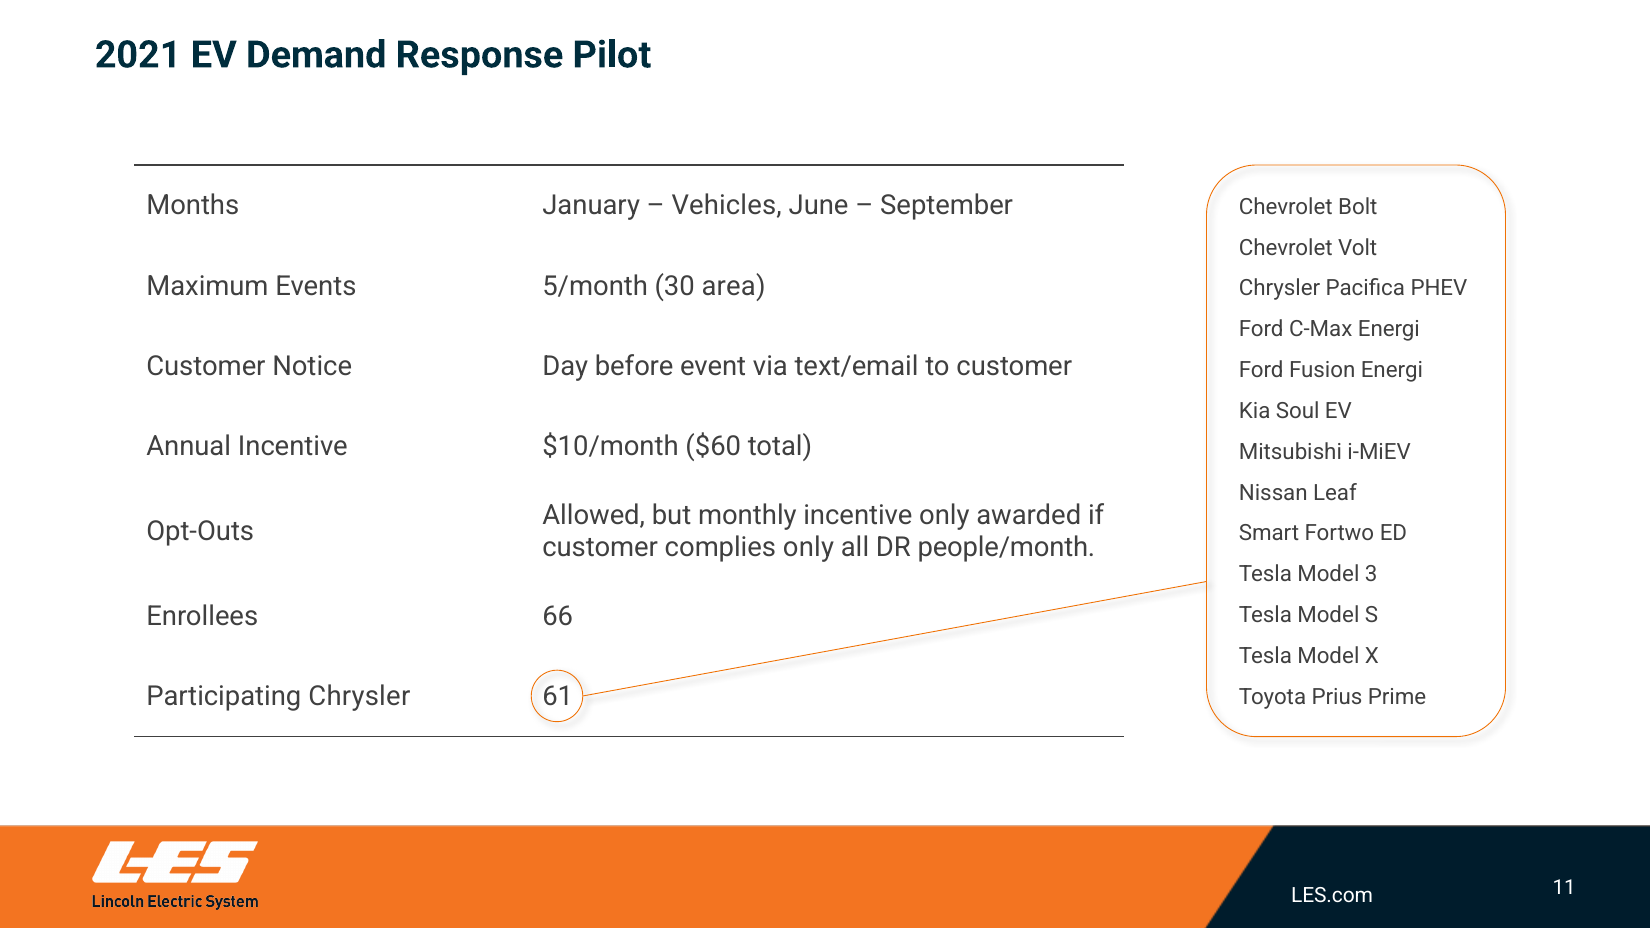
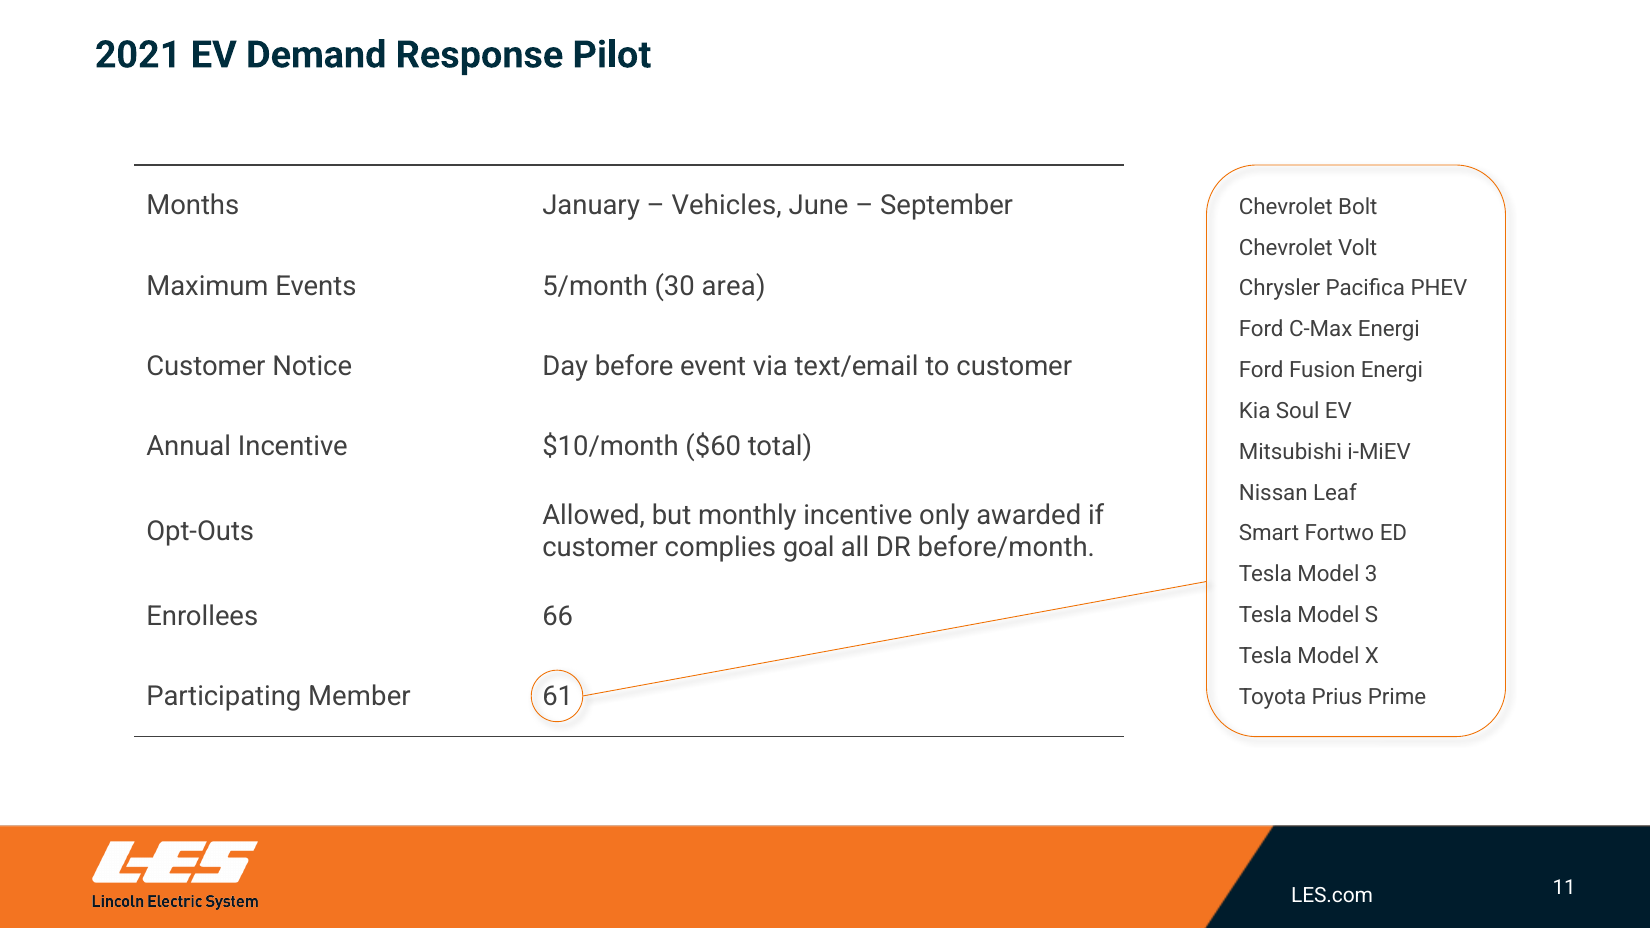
complies only: only -> goal
people/month: people/month -> before/month
Participating Chrysler: Chrysler -> Member
